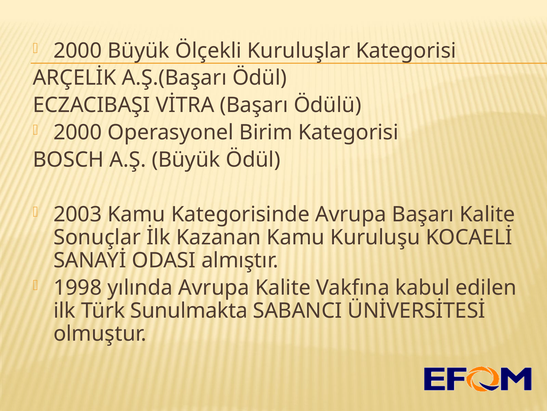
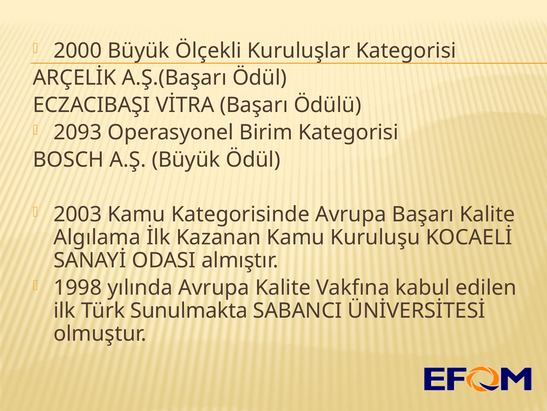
2000 at (78, 132): 2000 -> 2093
Sonuçlar: Sonuçlar -> Algılama
